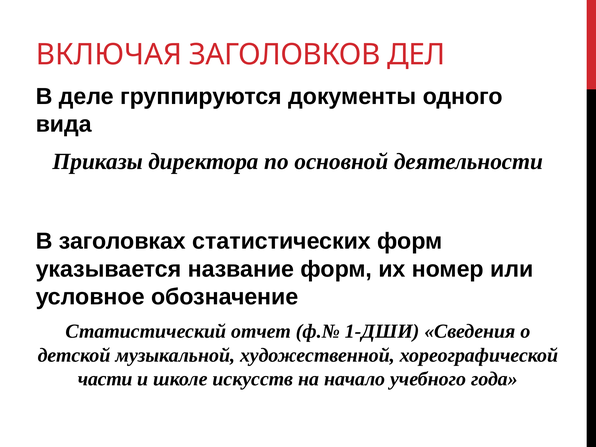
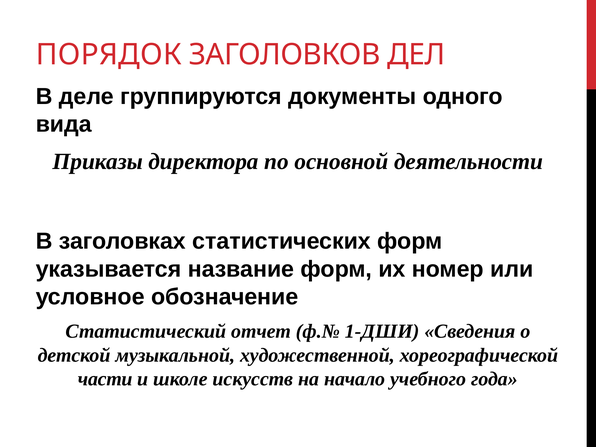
ВКЛЮЧАЯ: ВКЛЮЧАЯ -> ПОРЯДОК
